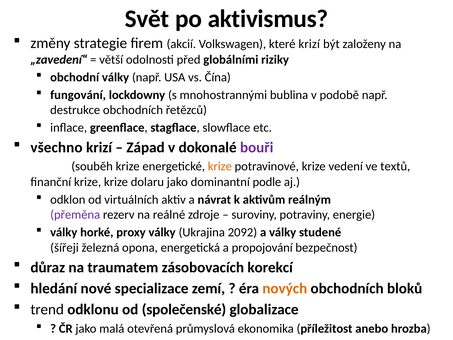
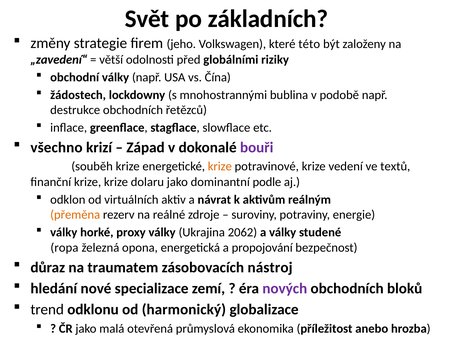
aktivismus: aktivismus -> základních
akcií: akcií -> jeho
které krizí: krizí -> této
fungování: fungování -> žádostech
přeměna colour: purple -> orange
2092: 2092 -> 2062
šířeji: šířeji -> ropa
korekcí: korekcí -> nástroj
nových colour: orange -> purple
společenské: společenské -> harmonický
